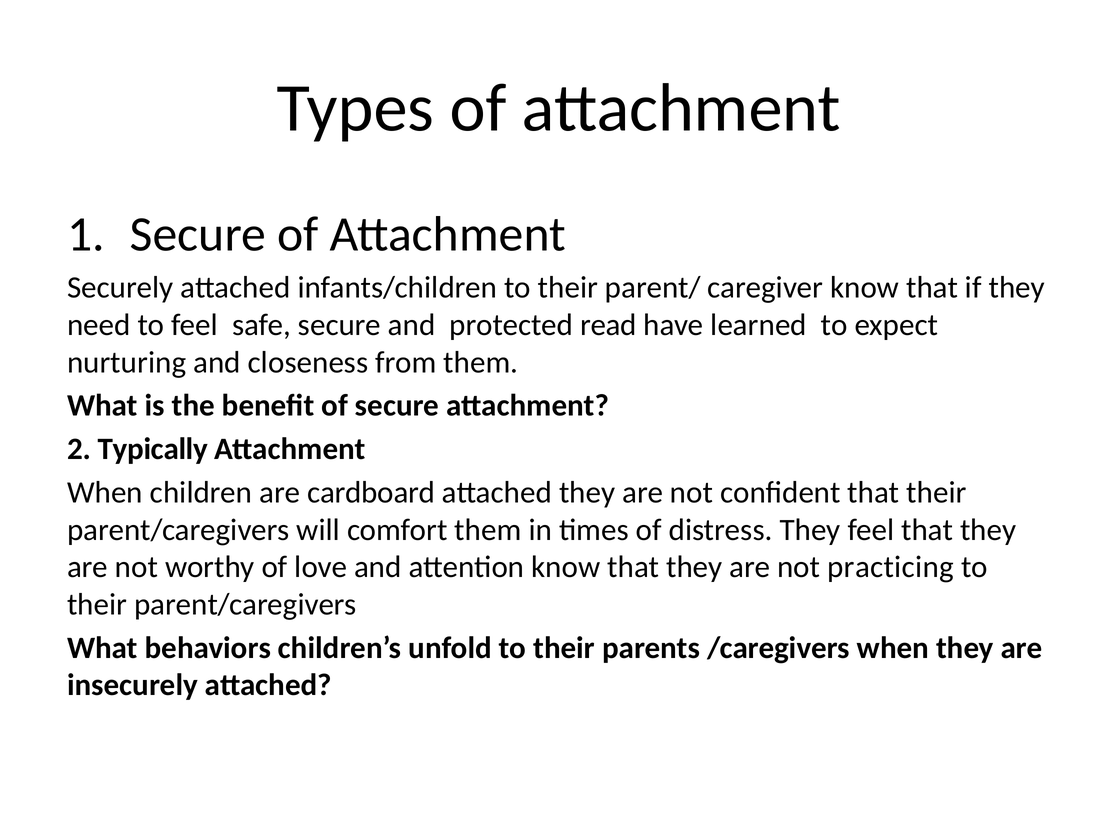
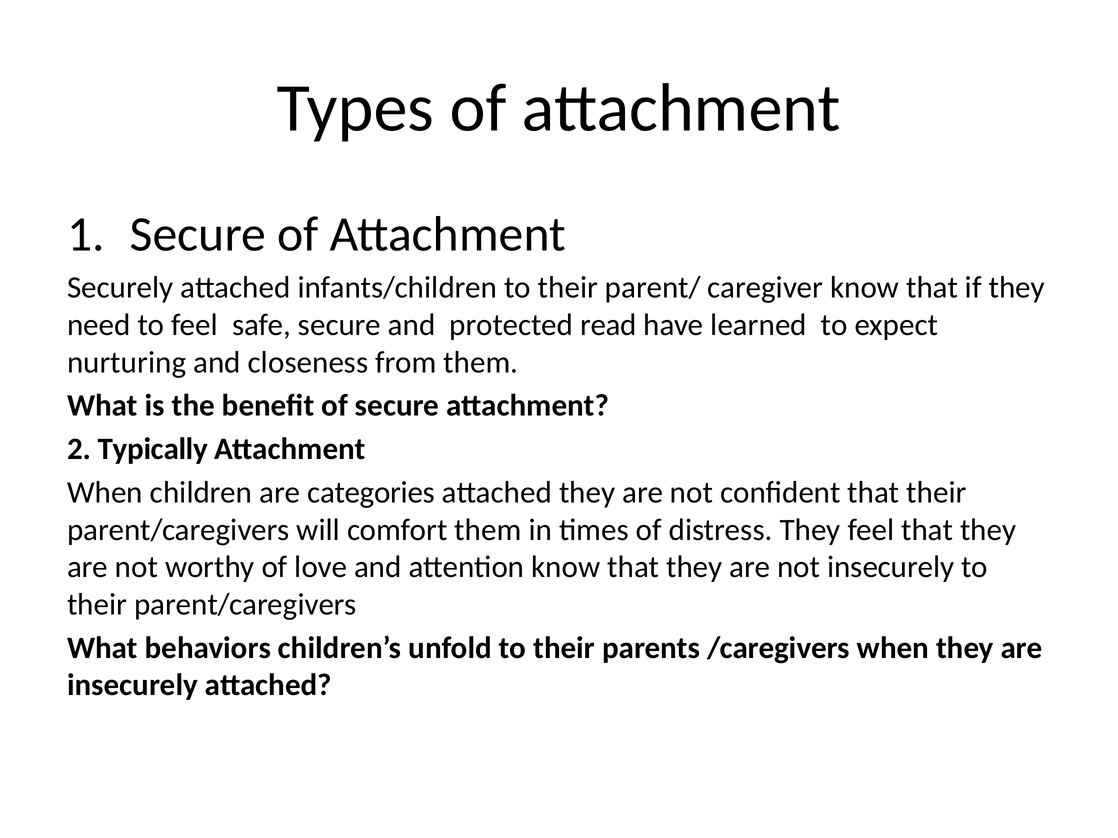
cardboard: cardboard -> categories
not practicing: practicing -> insecurely
